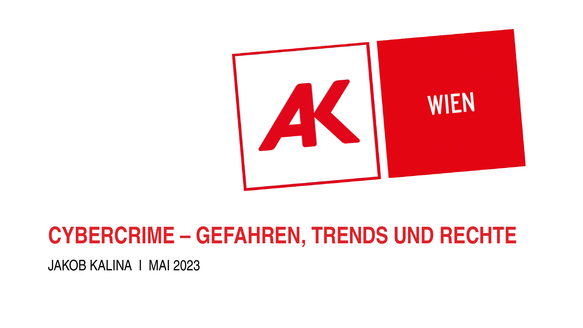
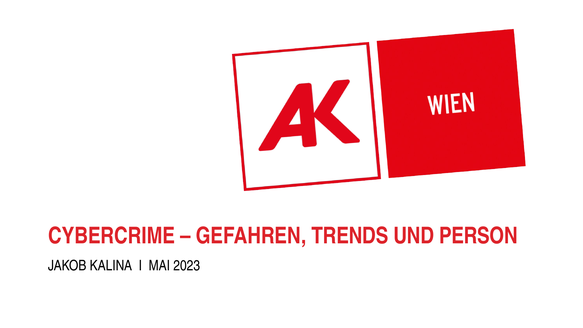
RECHTE: RECHTE -> PERSON
